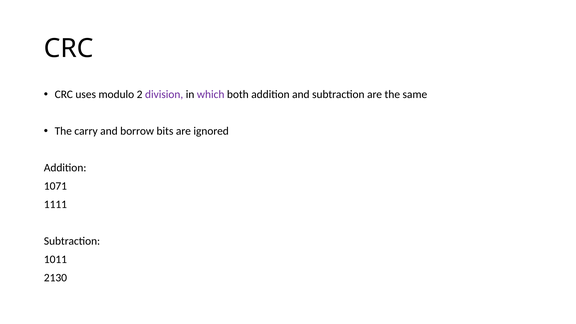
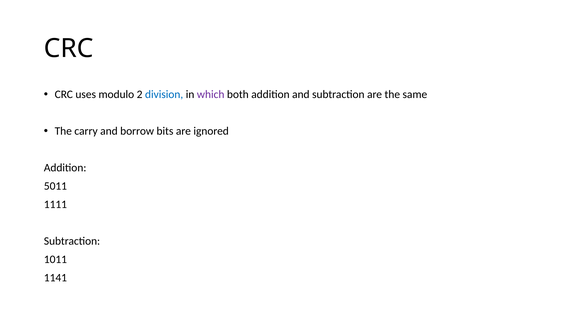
division colour: purple -> blue
1071: 1071 -> 5011
2130: 2130 -> 1141
